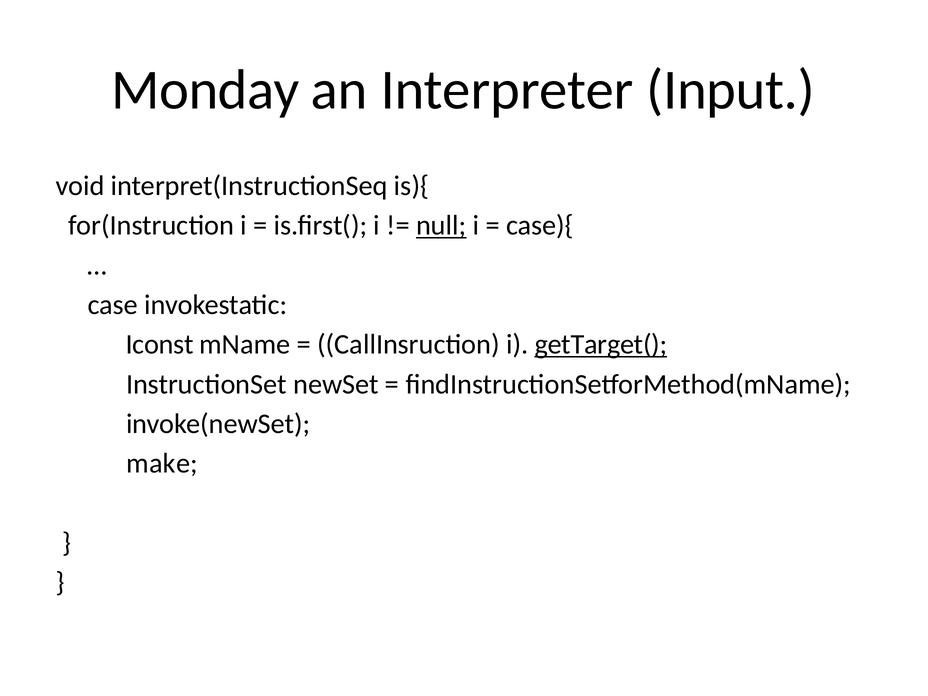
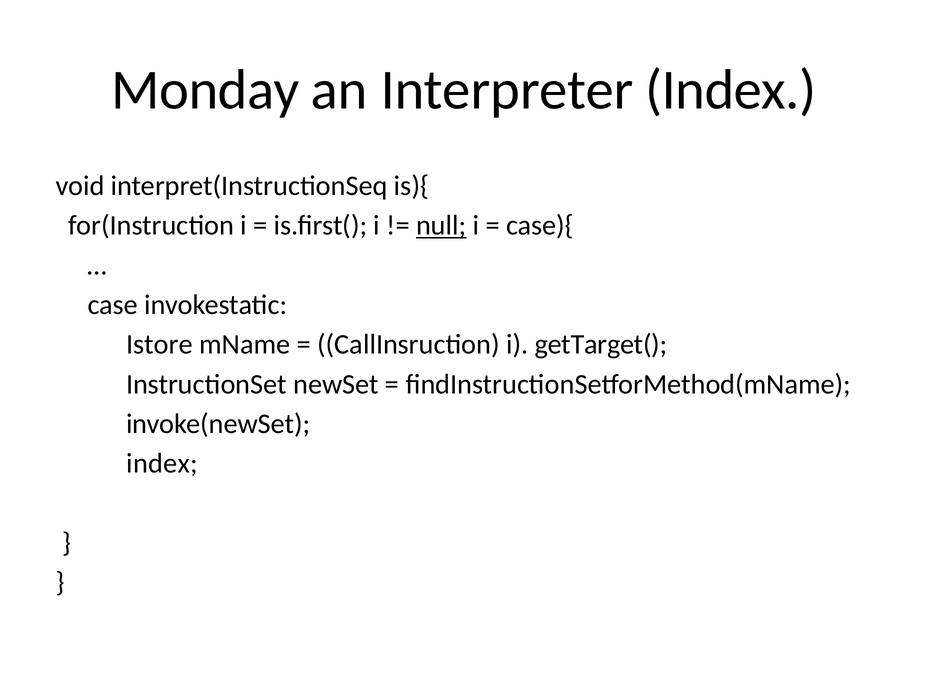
Interpreter Input: Input -> Index
Iconst: Iconst -> Istore
getTarget( underline: present -> none
make at (162, 463): make -> index
